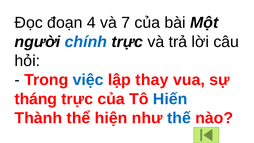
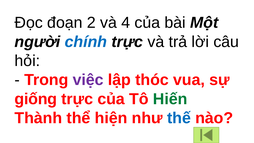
4: 4 -> 2
7: 7 -> 4
việc colour: blue -> purple
thay: thay -> thóc
tháng: tháng -> giống
Hiến colour: blue -> green
